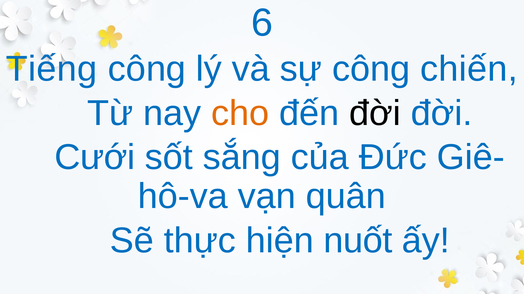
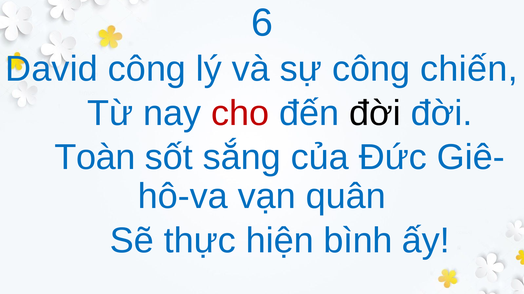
Tiếng: Tiếng -> David
cho colour: orange -> red
Cưới: Cưới -> Toàn
nuốt: nuốt -> bình
